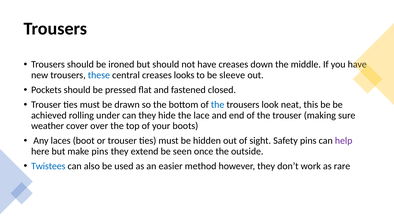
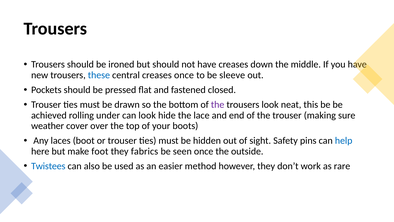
creases looks: looks -> once
the at (218, 104) colour: blue -> purple
can they: they -> look
help colour: purple -> blue
make pins: pins -> foot
extend: extend -> fabrics
